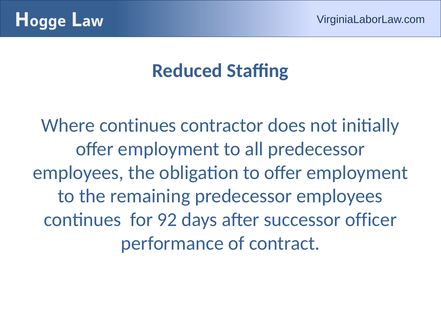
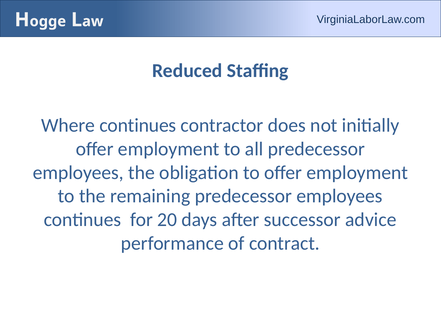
92: 92 -> 20
officer: officer -> advice
